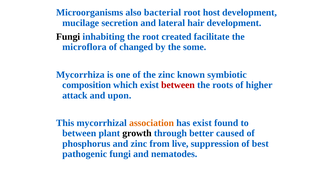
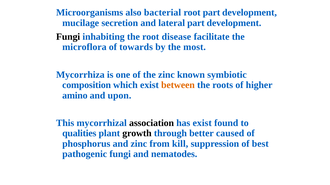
root host: host -> part
lateral hair: hair -> part
created: created -> disease
changed: changed -> towards
some: some -> most
between at (178, 85) colour: red -> orange
attack: attack -> amino
association colour: orange -> black
between at (79, 134): between -> qualities
live: live -> kill
